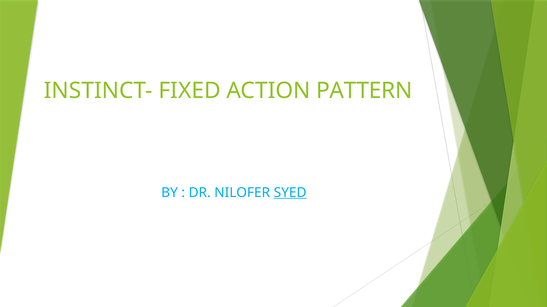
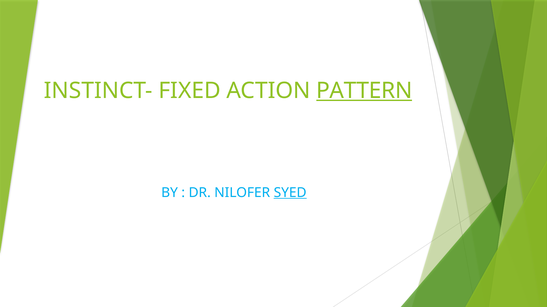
PATTERN underline: none -> present
